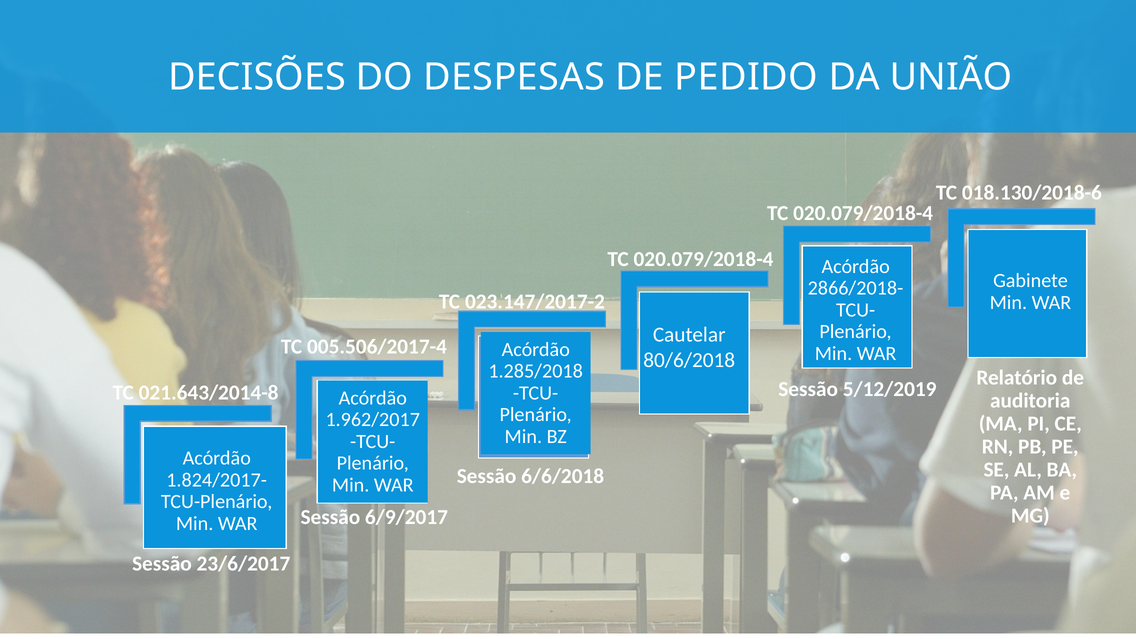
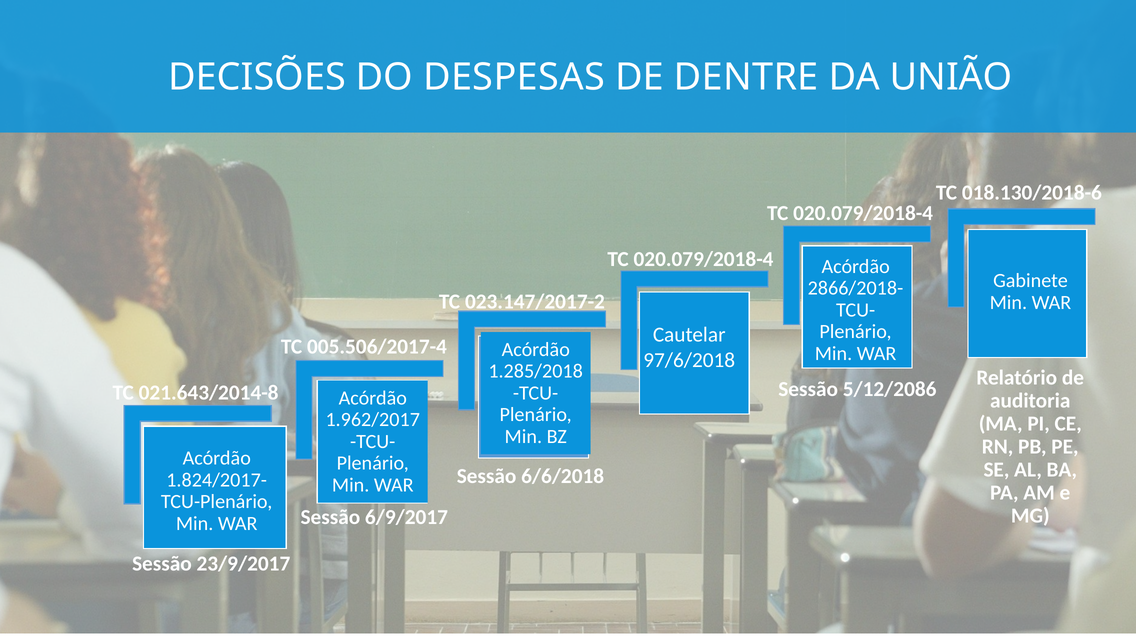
PEDIDO: PEDIDO -> DENTRE
80/6/2018: 80/6/2018 -> 97/6/2018
5/12/2019: 5/12/2019 -> 5/12/2086
23/6/2017: 23/6/2017 -> 23/9/2017
